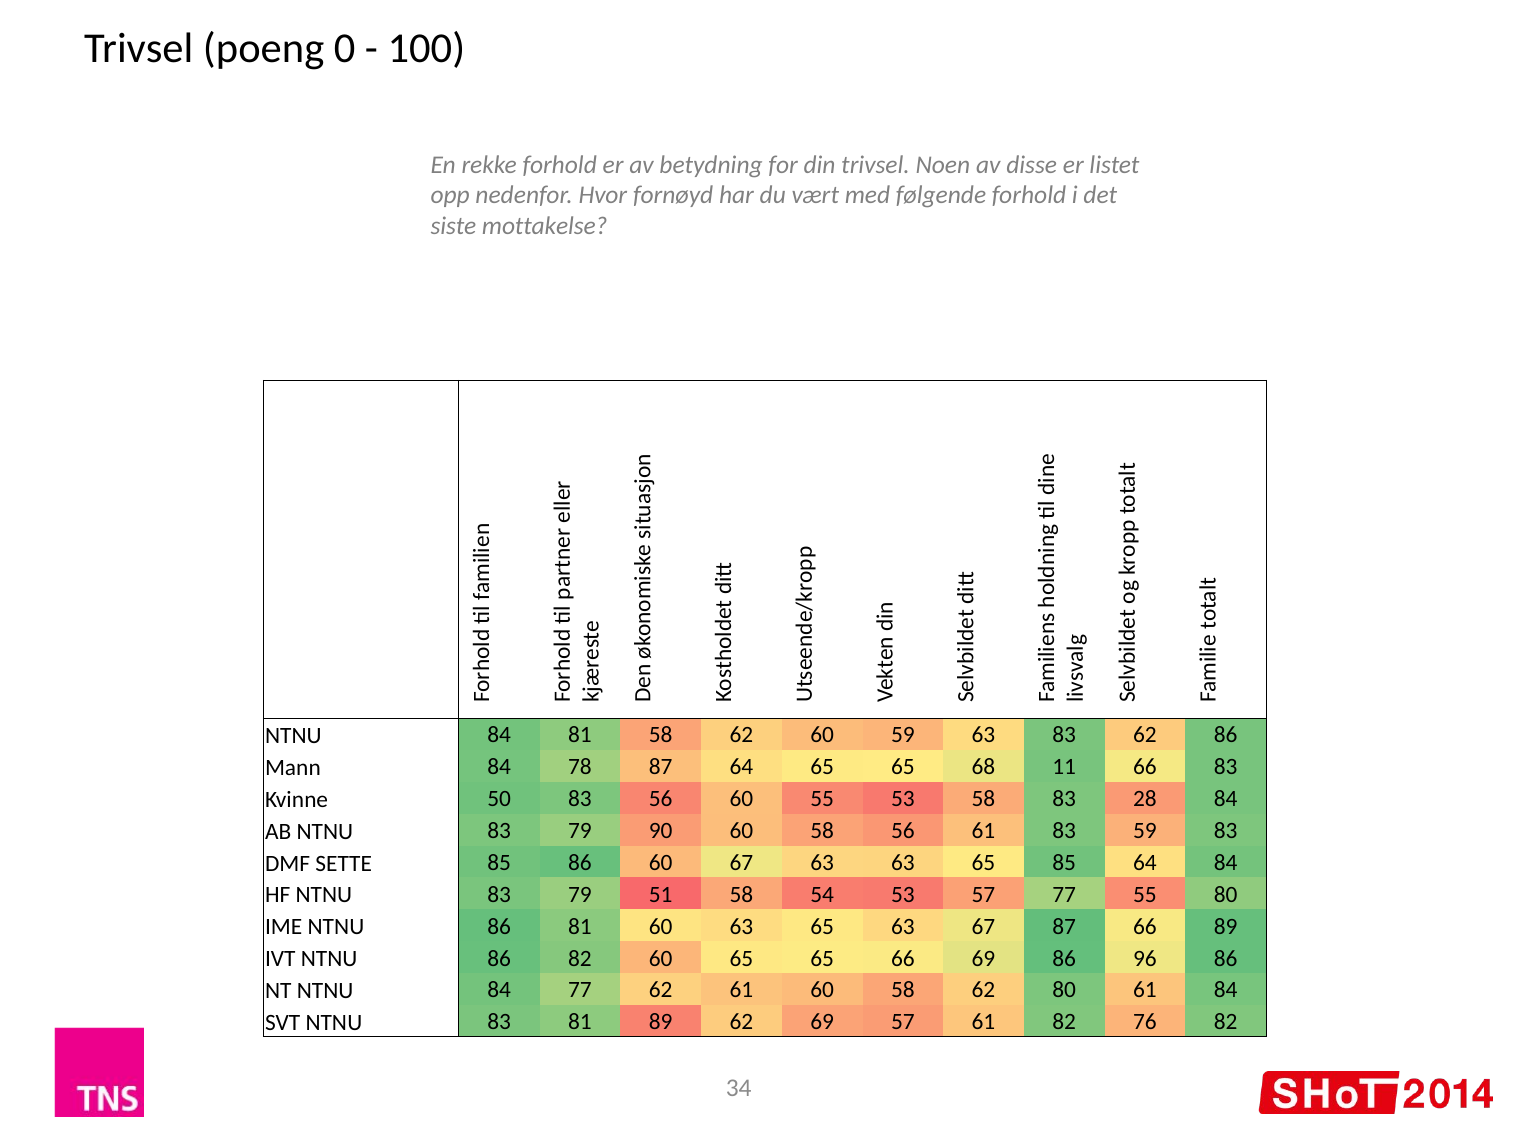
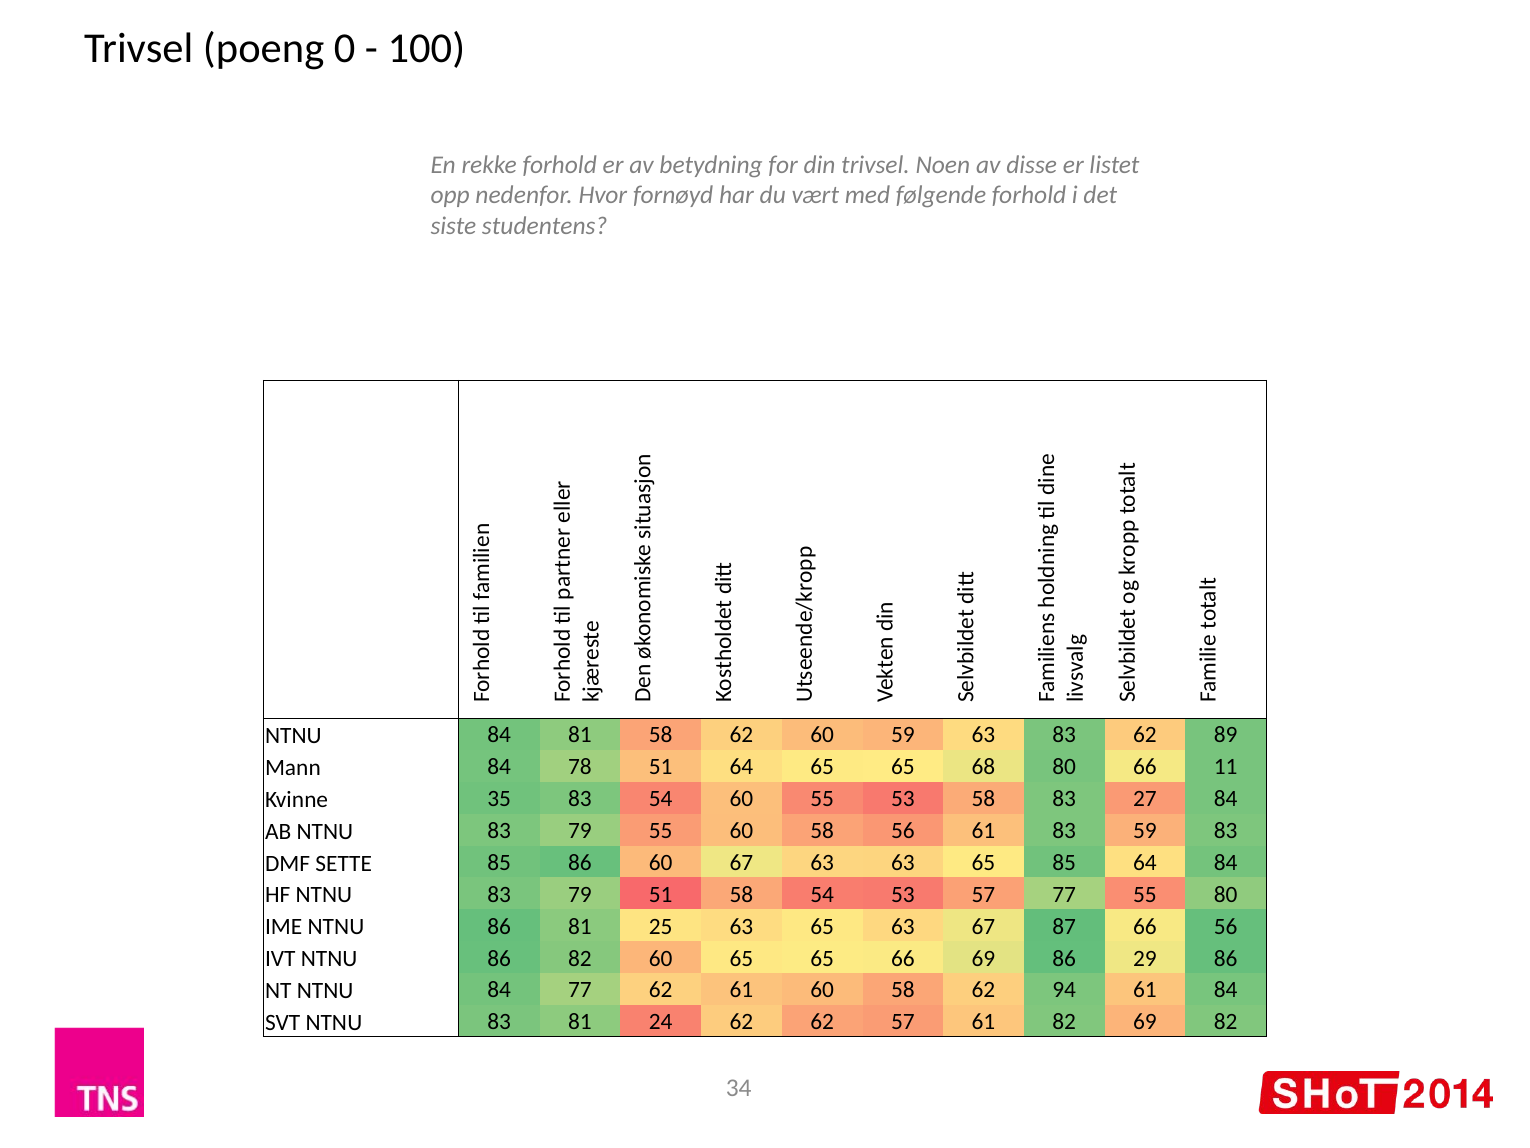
mottakelse: mottakelse -> studentens
62 86: 86 -> 89
78 87: 87 -> 51
68 11: 11 -> 80
66 83: 83 -> 11
50: 50 -> 35
83 56: 56 -> 54
28: 28 -> 27
79 90: 90 -> 55
81 60: 60 -> 25
66 89: 89 -> 56
96: 96 -> 29
62 80: 80 -> 94
81 89: 89 -> 24
62 69: 69 -> 62
82 76: 76 -> 69
